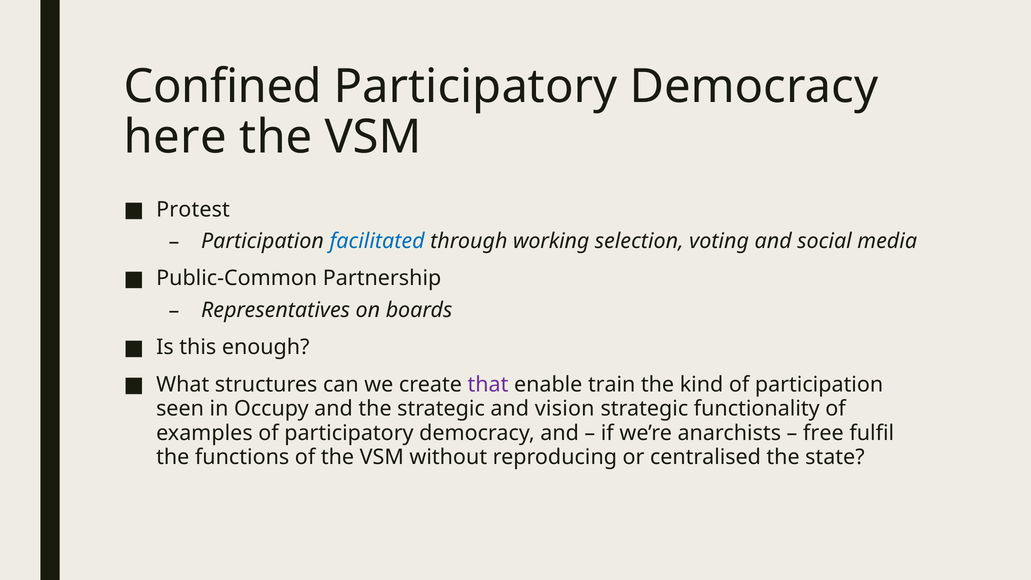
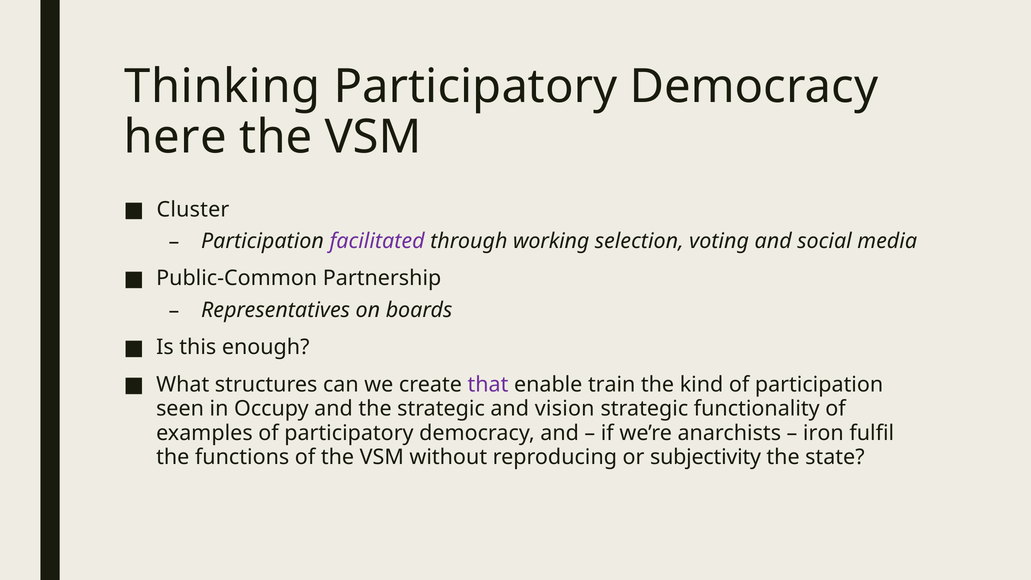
Confined: Confined -> Thinking
Protest: Protest -> Cluster
facilitated colour: blue -> purple
free: free -> iron
centralised: centralised -> subjectivity
